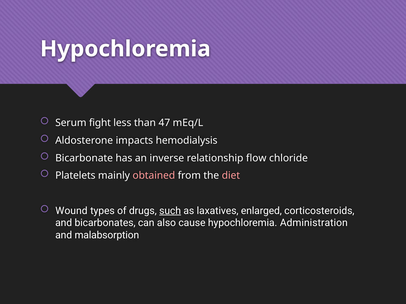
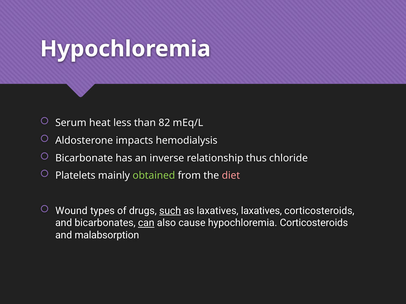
fight: fight -> heat
47: 47 -> 82
flow: flow -> thus
obtained colour: pink -> light green
laxatives enlarged: enlarged -> laxatives
can underline: none -> present
hypochloremia Administration: Administration -> Corticosteroids
